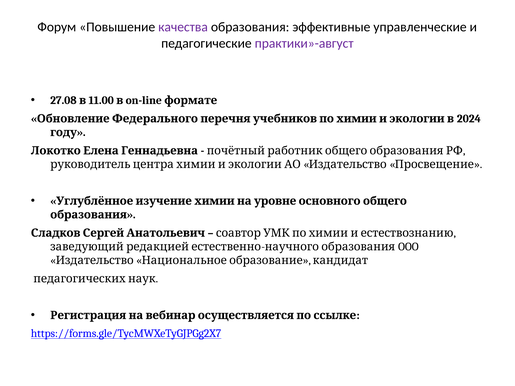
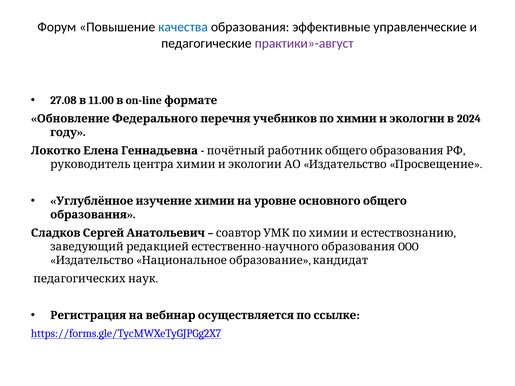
качества colour: purple -> blue
